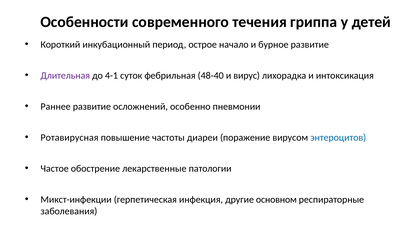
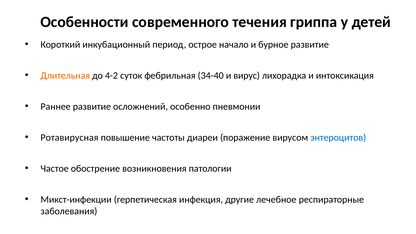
Длительная colour: purple -> orange
4-1: 4-1 -> 4-2
48-40: 48-40 -> 34-40
лекарственные: лекарственные -> возникновения
основном: основном -> лечебное
